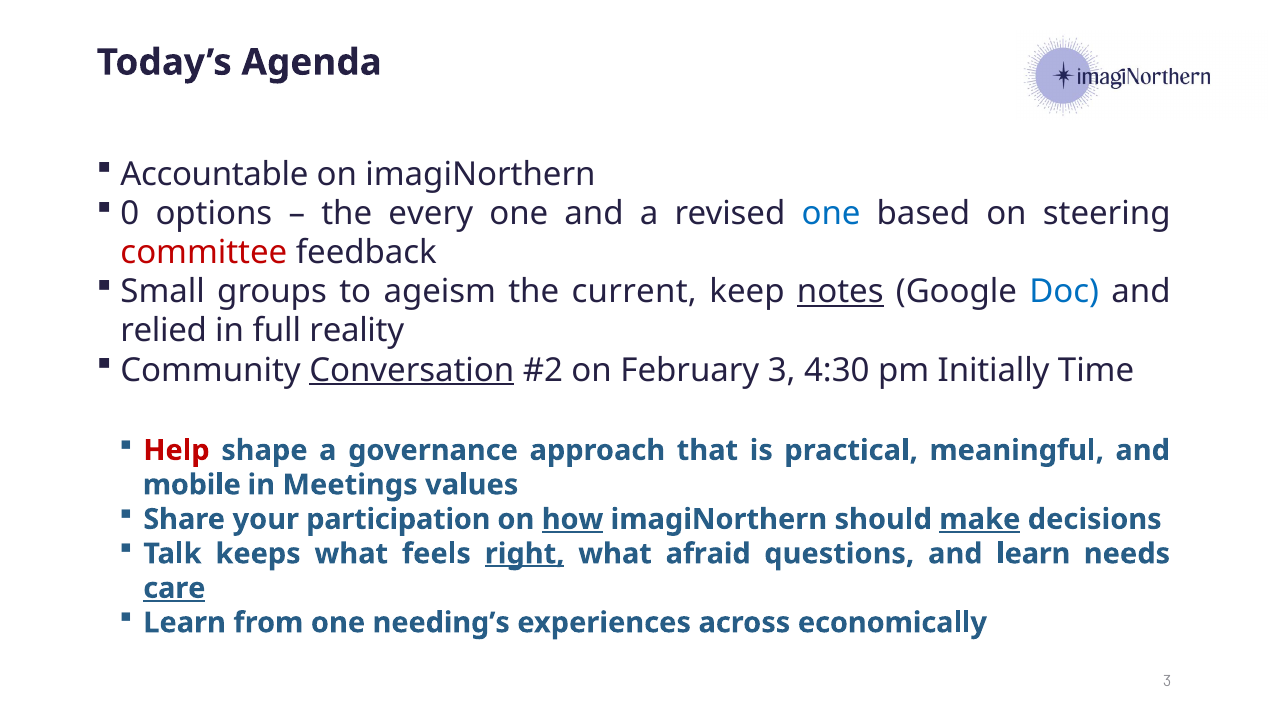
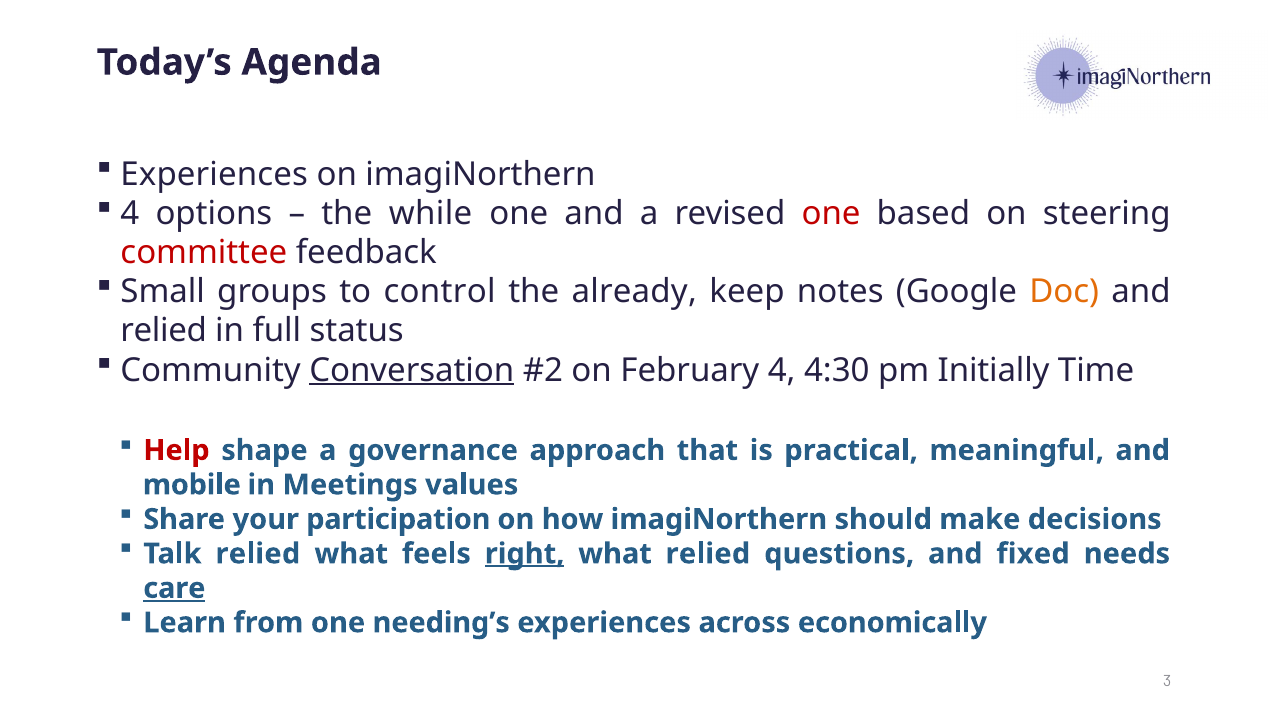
Accountable at (214, 174): Accountable -> Experiences
0 at (130, 214): 0 -> 4
every: every -> while
one at (831, 214) colour: blue -> red
ageism: ageism -> control
current: current -> already
notes underline: present -> none
Doc colour: blue -> orange
reality: reality -> status
February 3: 3 -> 4
how underline: present -> none
make underline: present -> none
Talk keeps: keeps -> relied
what afraid: afraid -> relied
and learn: learn -> fixed
